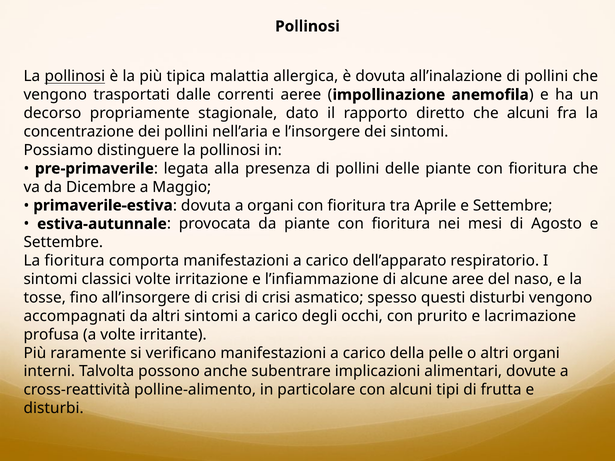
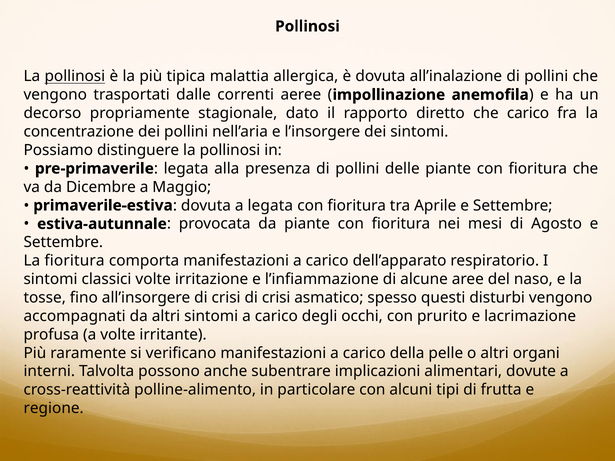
che alcuni: alcuni -> carico
a organi: organi -> legata
disturbi at (54, 409): disturbi -> regione
